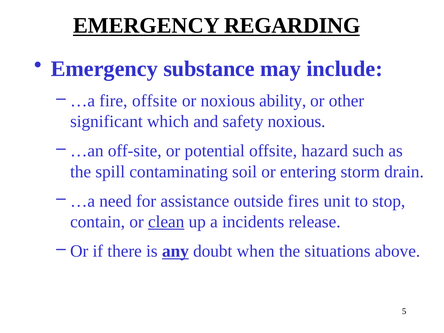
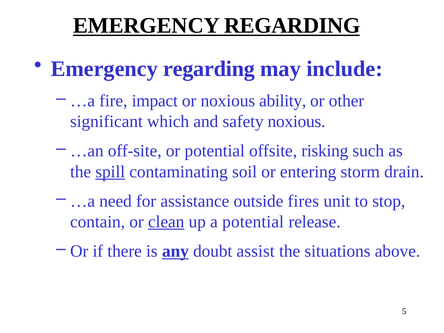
substance at (209, 69): substance -> regarding
fire offsite: offsite -> impact
hazard: hazard -> risking
spill underline: none -> present
a incidents: incidents -> potential
when: when -> assist
